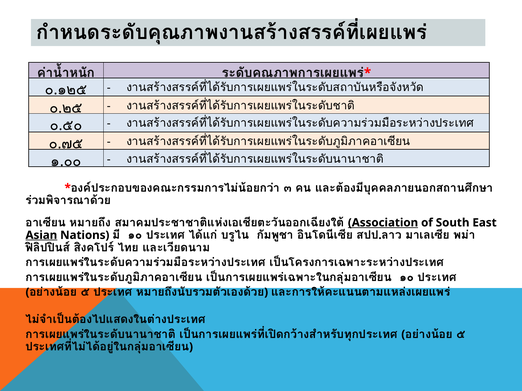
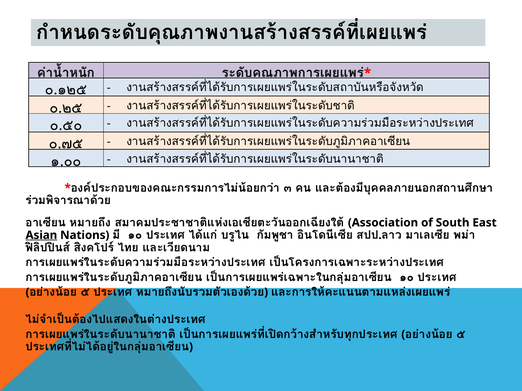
Association underline: present -> none
